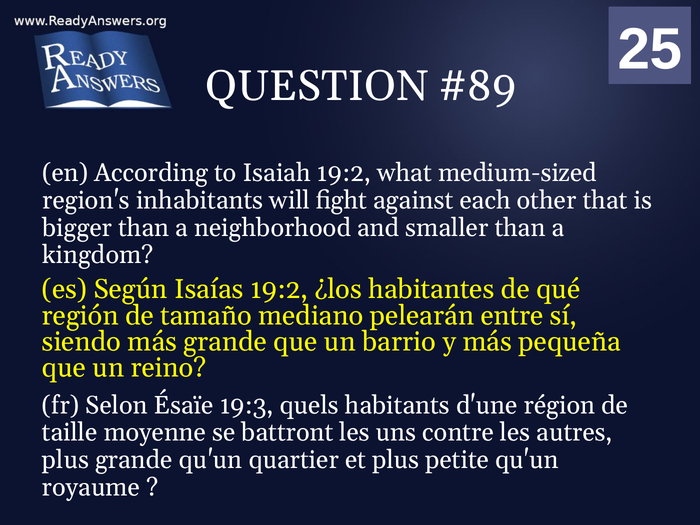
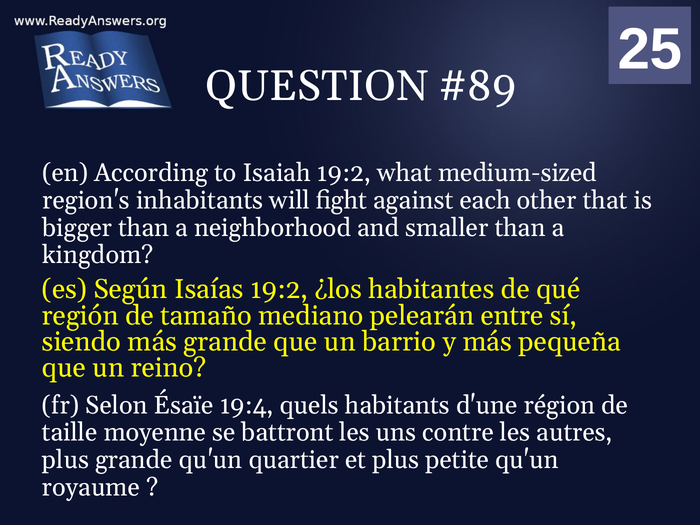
19:3: 19:3 -> 19:4
